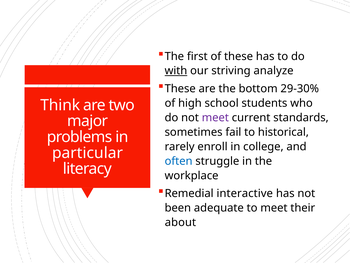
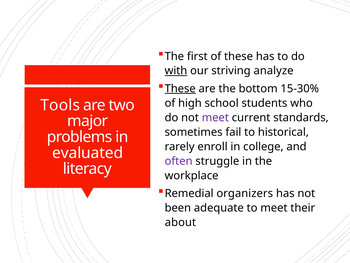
These at (180, 88) underline: none -> present
29-30%: 29-30% -> 15-30%
Think: Think -> Tools
particular: particular -> evaluated
often colour: blue -> purple
interactive: interactive -> organizers
